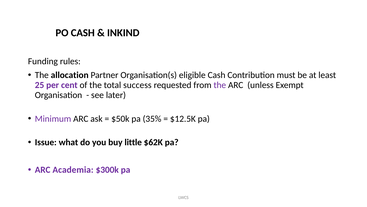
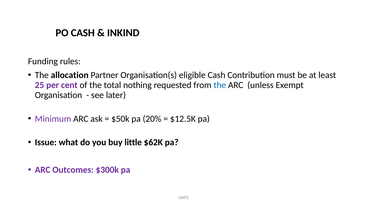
success: success -> nothing
the at (220, 85) colour: purple -> blue
35%: 35% -> 20%
Academia: Academia -> Outcomes
